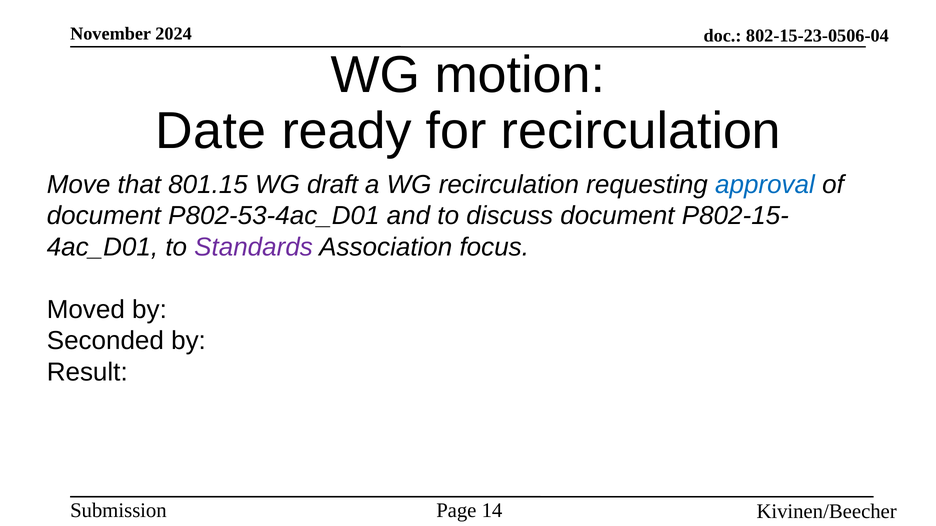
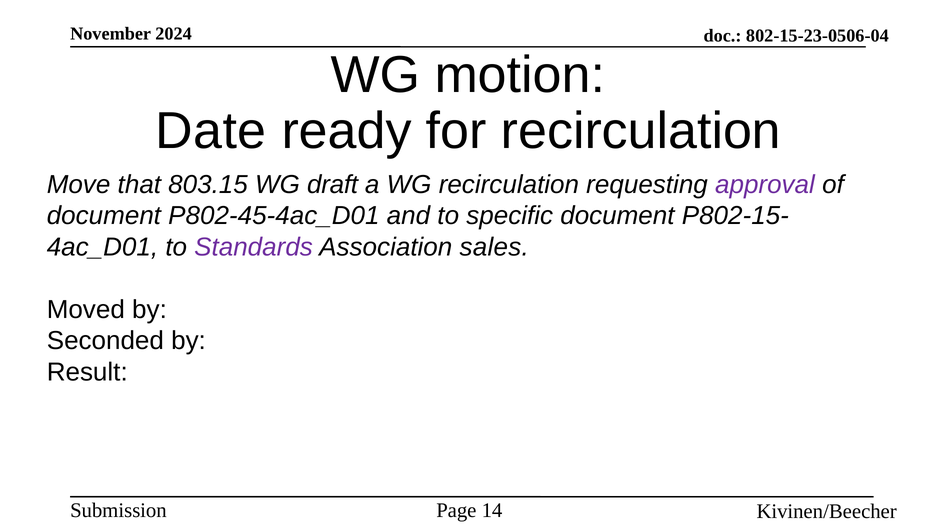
801.15: 801.15 -> 803.15
approval colour: blue -> purple
P802-53-4ac_D01: P802-53-4ac_D01 -> P802-45-4ac_D01
discuss: discuss -> specific
focus: focus -> sales
